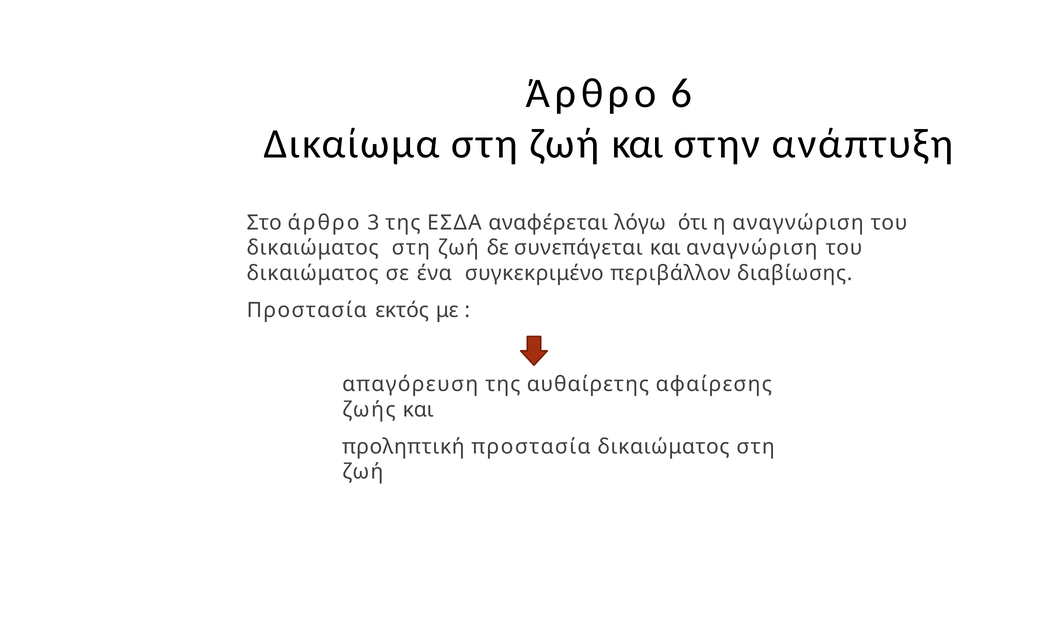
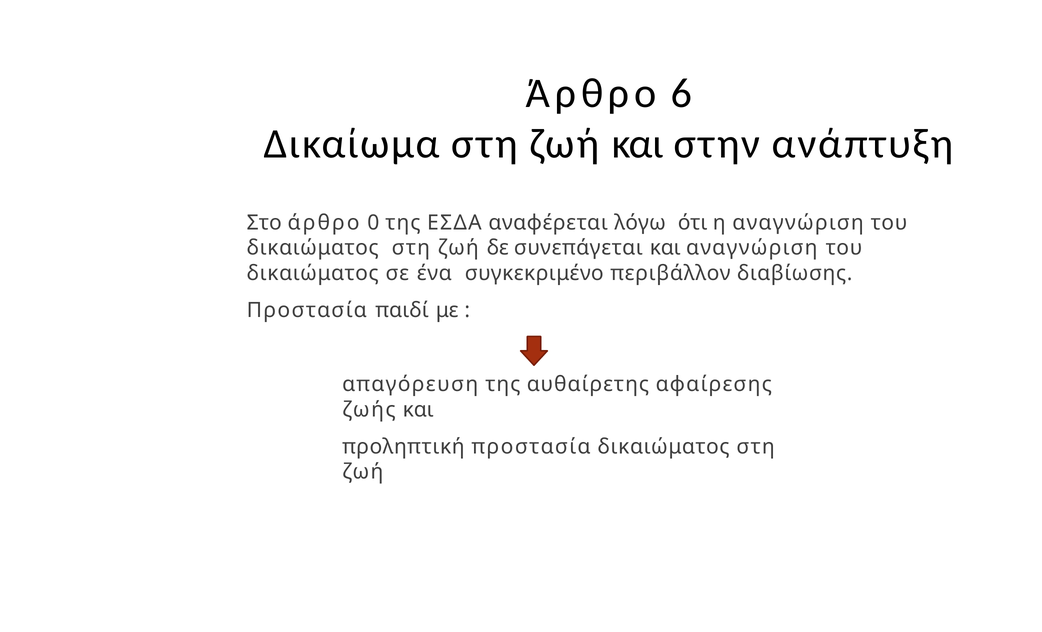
3: 3 -> 0
εκτός: εκτός -> παιδί
